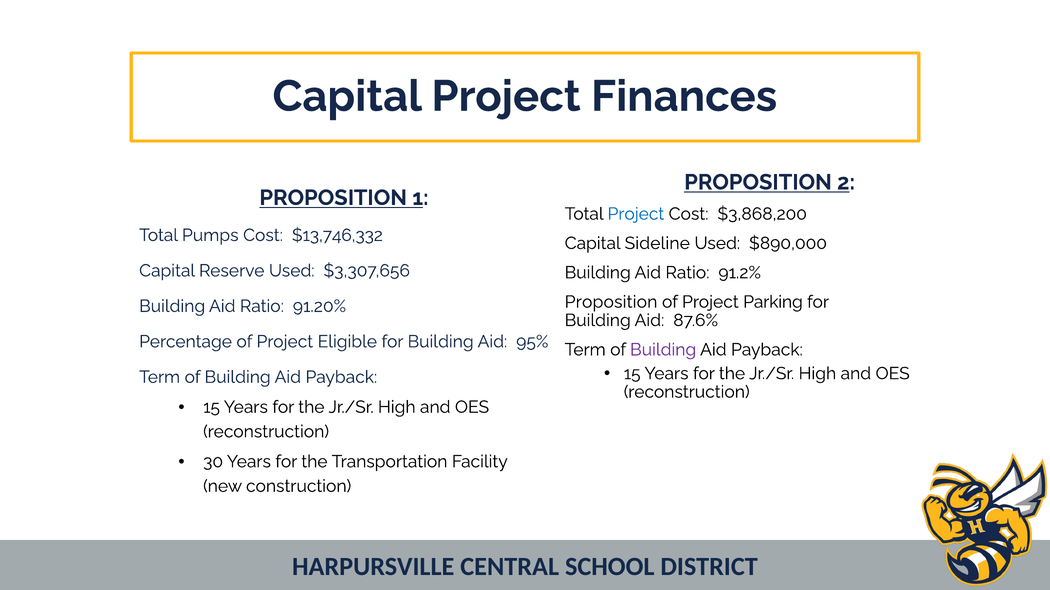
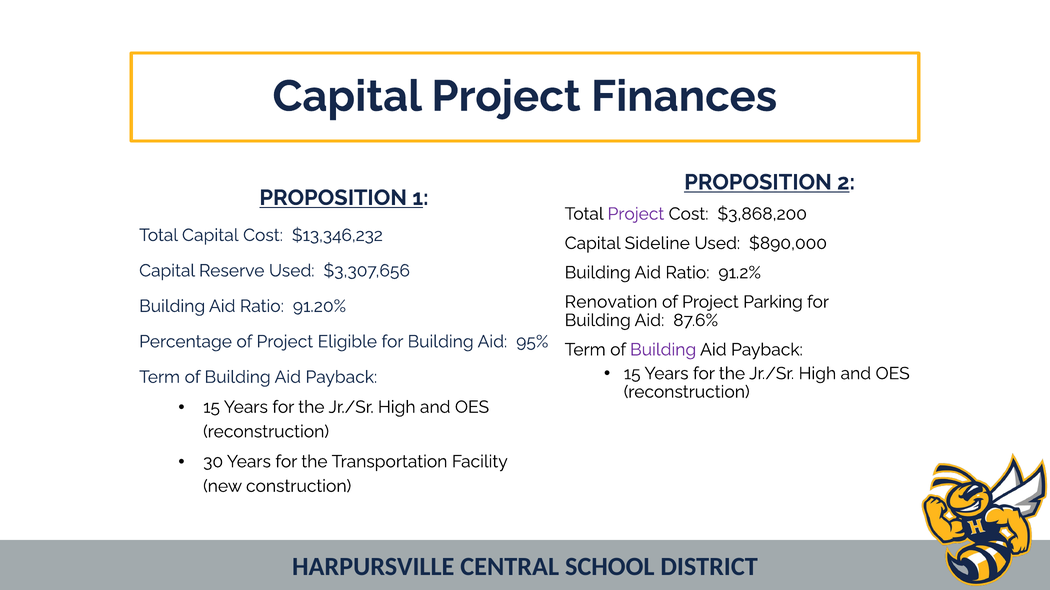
Project at (636, 214) colour: blue -> purple
Total Pumps: Pumps -> Capital
$13,746,332: $13,746,332 -> $13,346,232
Proposition at (611, 302): Proposition -> Renovation
